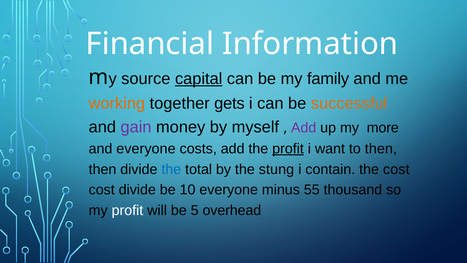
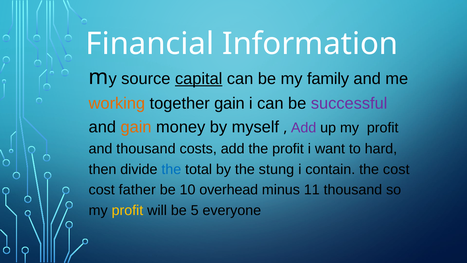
together gets: gets -> gain
successful colour: orange -> purple
gain at (136, 127) colour: purple -> orange
up my more: more -> profit
and everyone: everyone -> thousand
profit at (288, 149) underline: present -> none
to then: then -> hard
cost divide: divide -> father
10 everyone: everyone -> overhead
55: 55 -> 11
profit at (127, 210) colour: white -> yellow
overhead: overhead -> everyone
